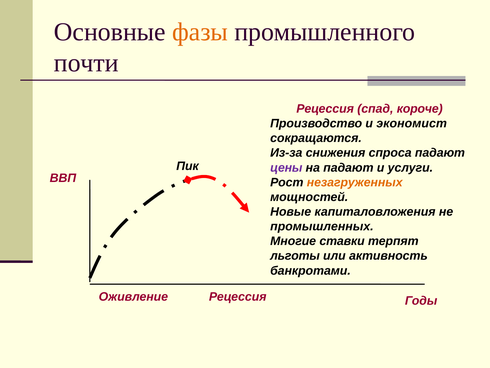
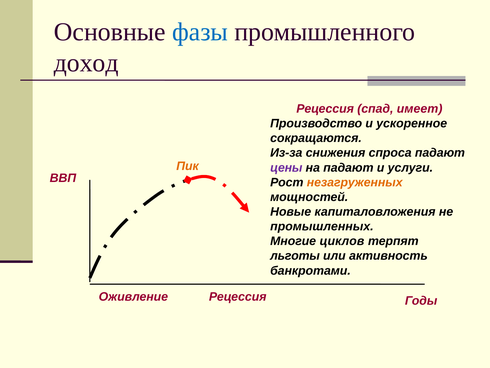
фазы colour: orange -> blue
почти: почти -> доход
короче: короче -> имеет
экономист: экономист -> ускоренное
Пик colour: black -> orange
ставки: ставки -> циклов
